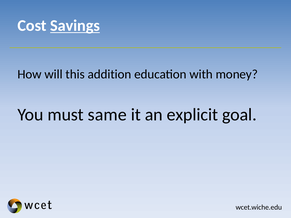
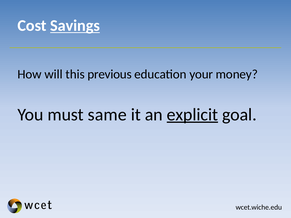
addition: addition -> previous
with: with -> your
explicit underline: none -> present
